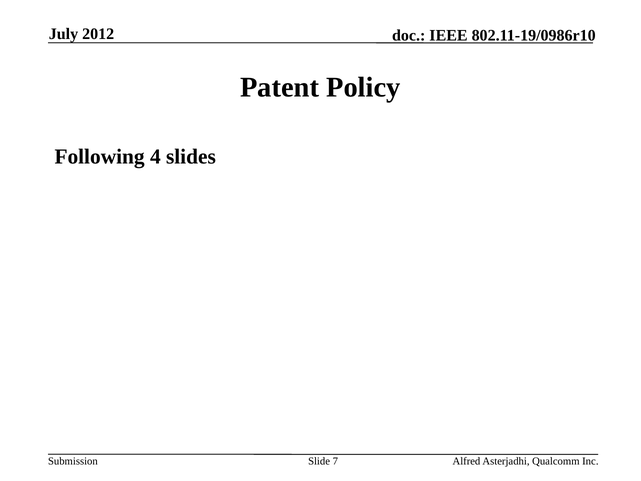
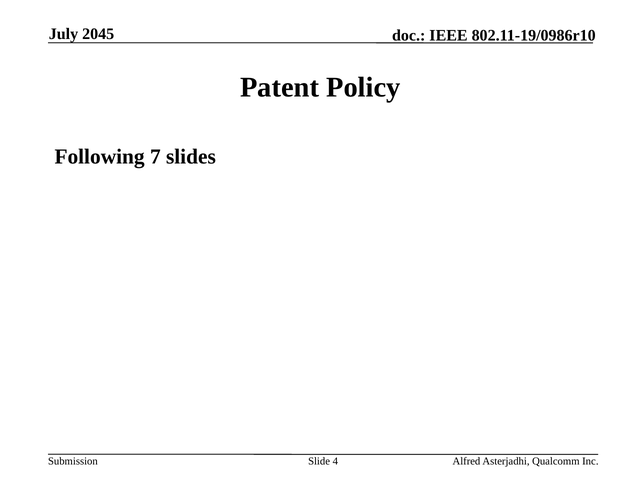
2012: 2012 -> 2045
4: 4 -> 7
7: 7 -> 4
